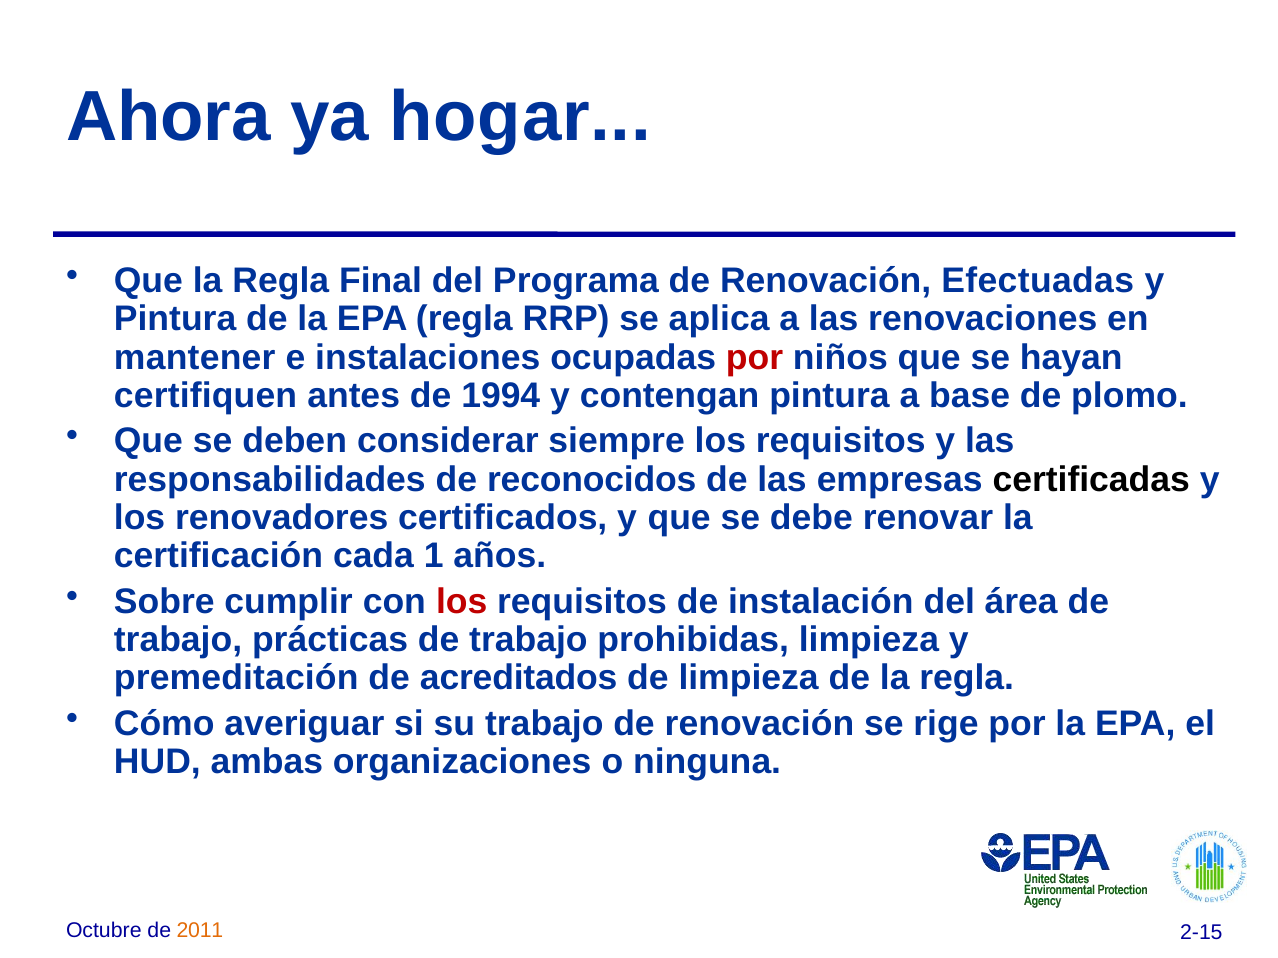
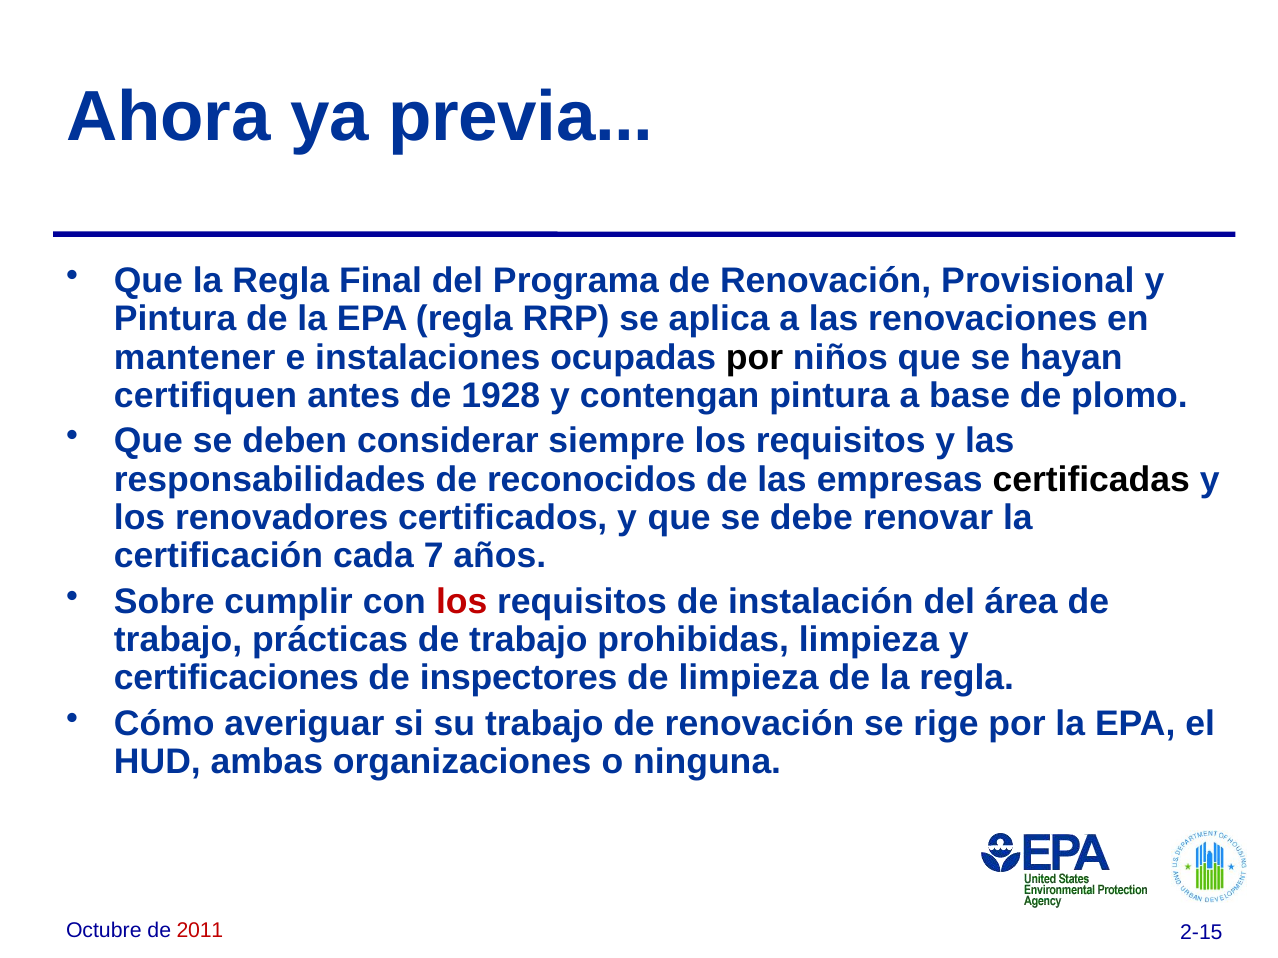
hogar: hogar -> previa
Efectuadas: Efectuadas -> Provisional
por at (755, 358) colour: red -> black
1994: 1994 -> 1928
1: 1 -> 7
premeditación: premeditación -> certificaciones
acreditados: acreditados -> inspectores
2011 colour: orange -> red
